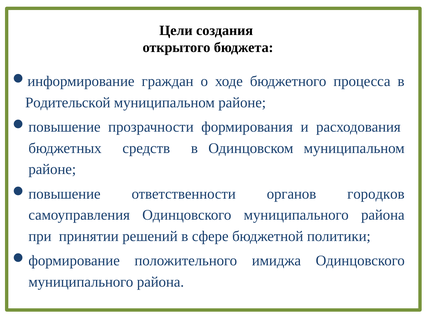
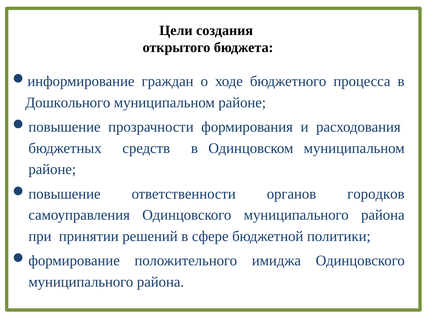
Родительской: Родительской -> Дошкольного
